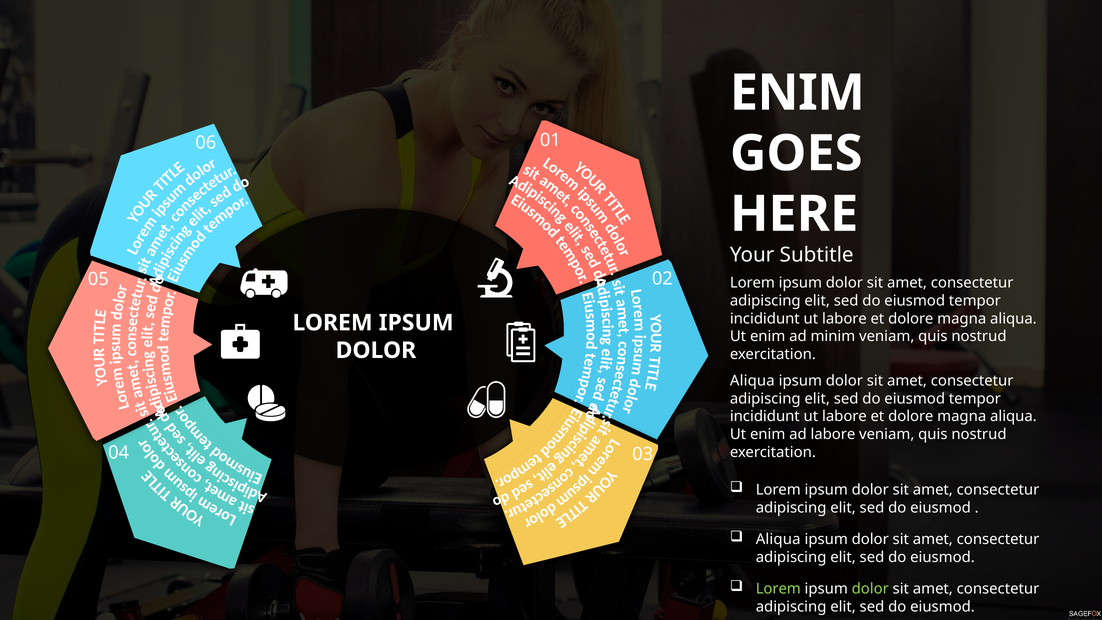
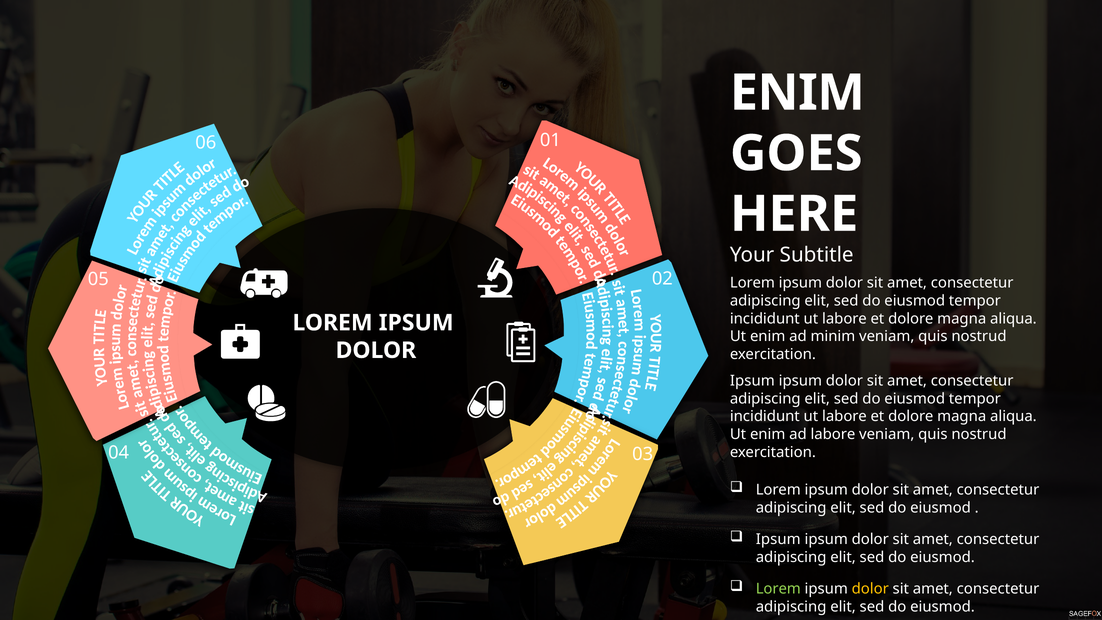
Aliqua at (752, 381): Aliqua -> Ipsum
Aliqua at (778, 539): Aliqua -> Ipsum
dolor at (870, 589) colour: light green -> yellow
